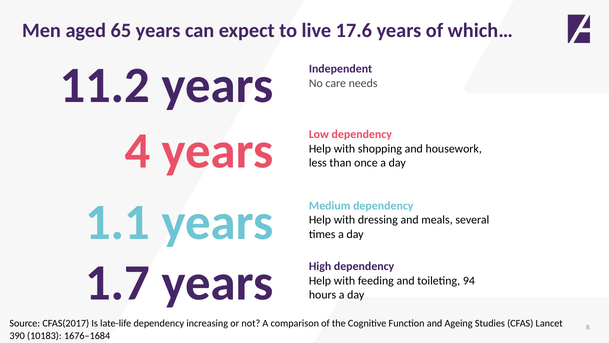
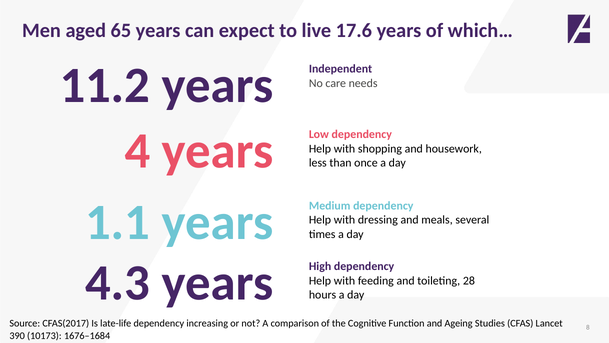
1.7: 1.7 -> 4.3
94: 94 -> 28
10183: 10183 -> 10173
